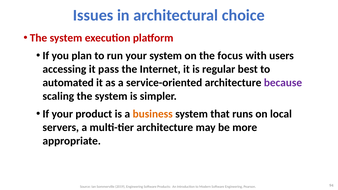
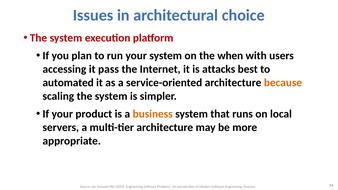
focus: focus -> when
regular: regular -> attacks
because colour: purple -> orange
